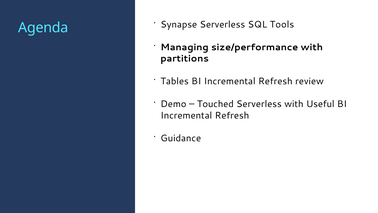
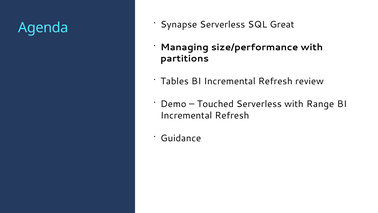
Tools: Tools -> Great
Useful: Useful -> Range
